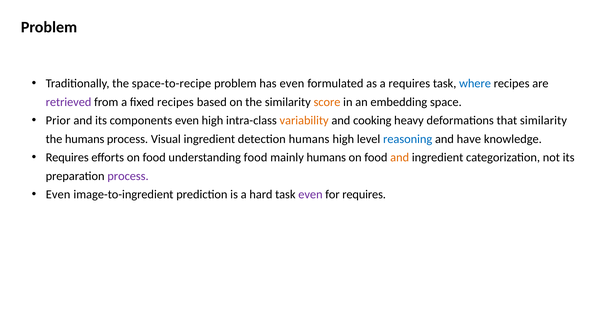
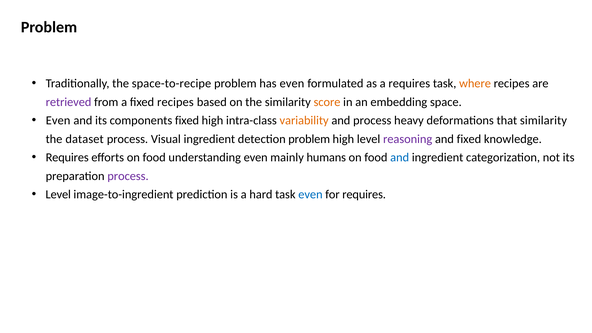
where colour: blue -> orange
Prior at (58, 120): Prior -> Even
components even: even -> fixed
and cooking: cooking -> process
the humans: humans -> dataset
detection humans: humans -> problem
reasoning colour: blue -> purple
and have: have -> fixed
understanding food: food -> even
and at (400, 157) colour: orange -> blue
Even at (58, 194): Even -> Level
even at (310, 194) colour: purple -> blue
